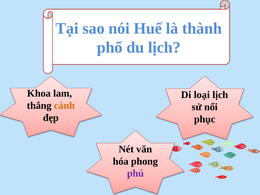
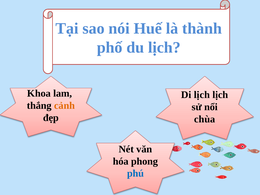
Di loại: loại -> lịch
phục: phục -> chùa
phú colour: purple -> blue
